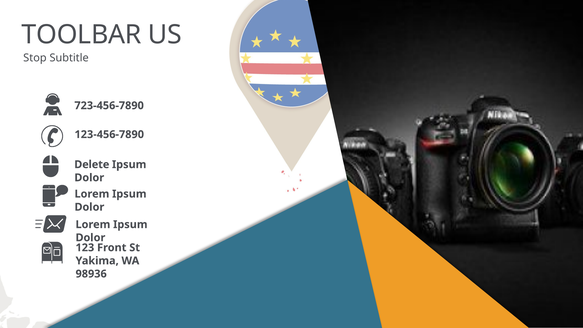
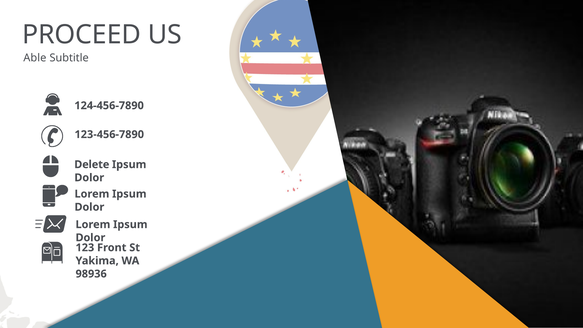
TOOLBAR: TOOLBAR -> PROCEED
Stop: Stop -> Able
723-456-7890: 723-456-7890 -> 124-456-7890
